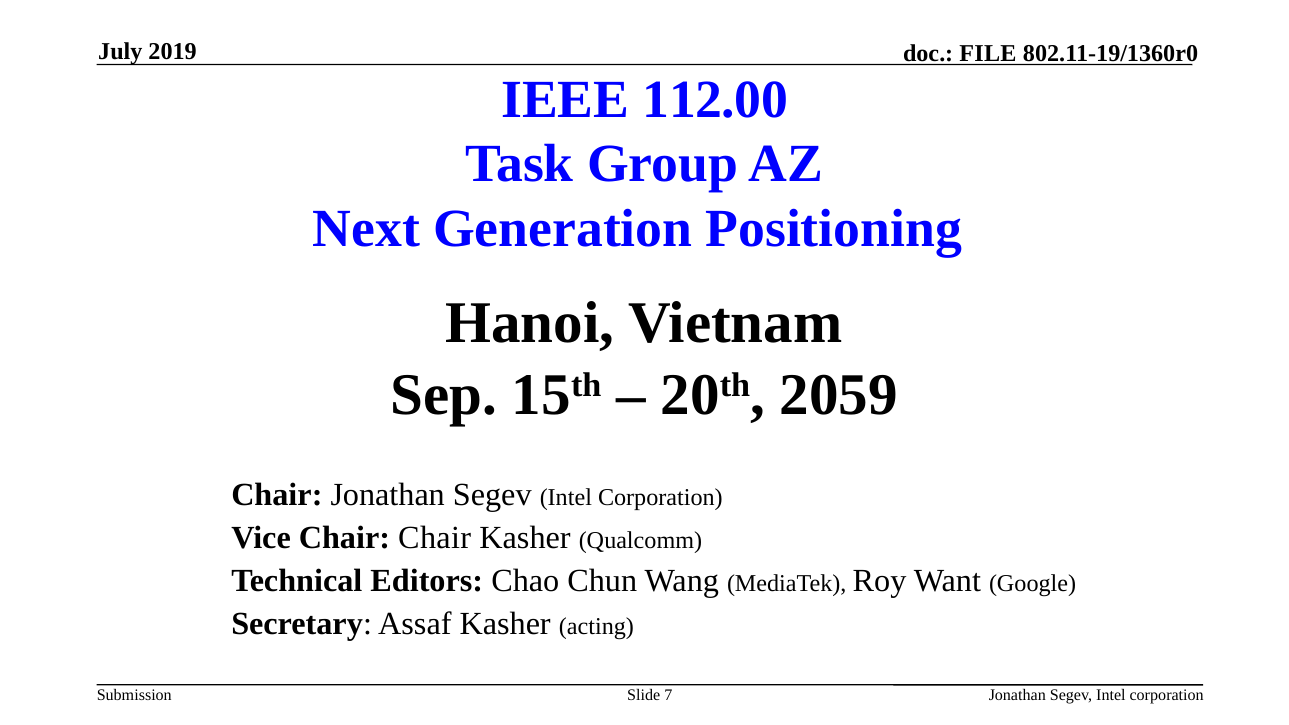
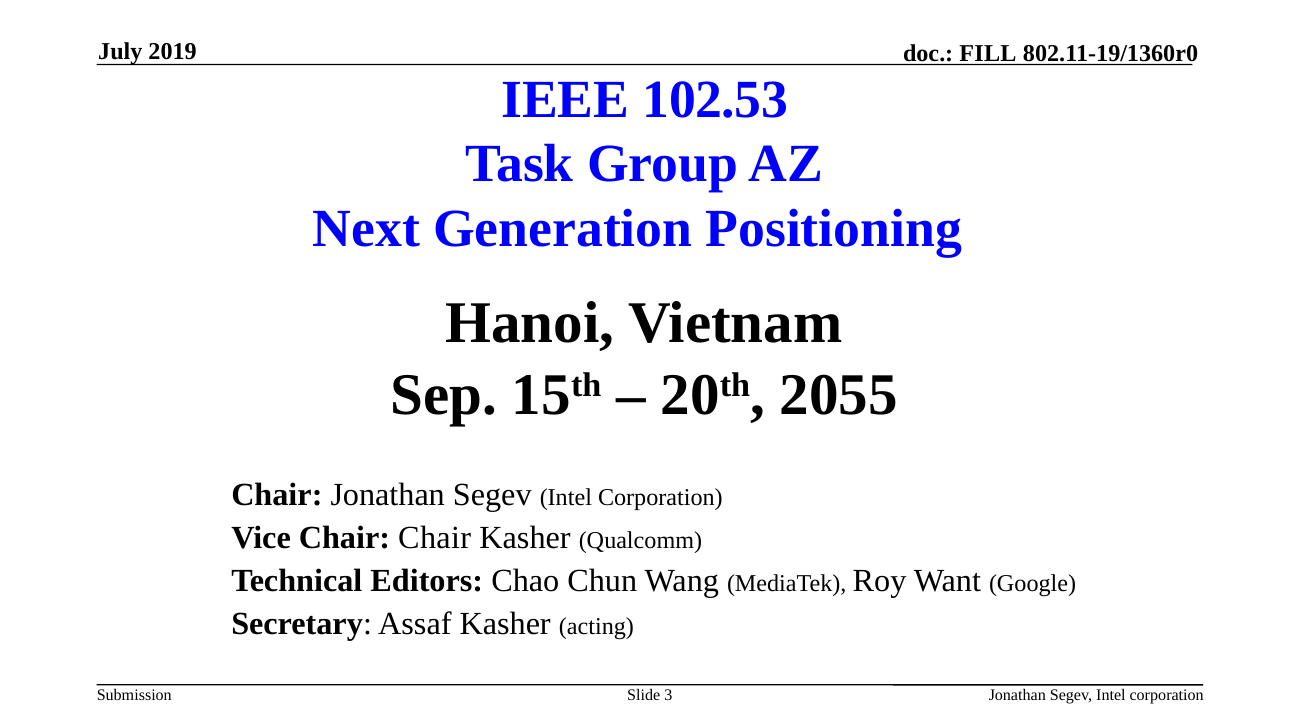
FILE: FILE -> FILL
112.00: 112.00 -> 102.53
2059: 2059 -> 2055
7: 7 -> 3
